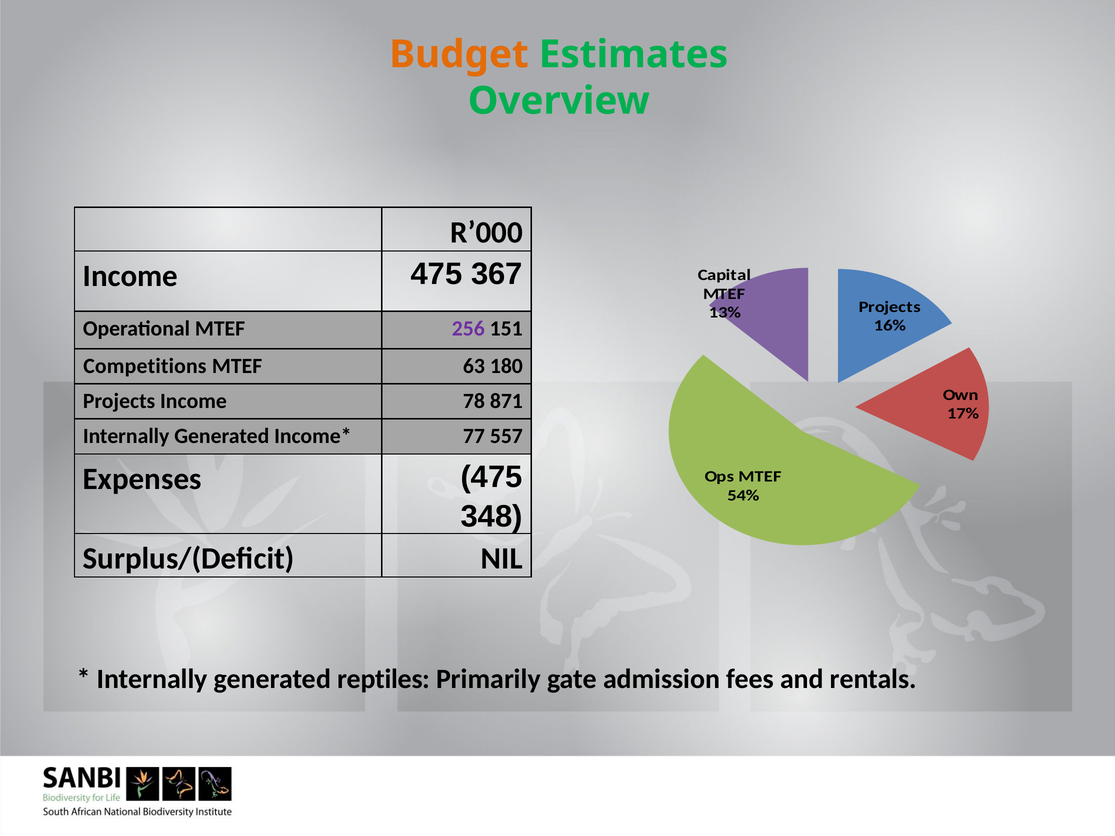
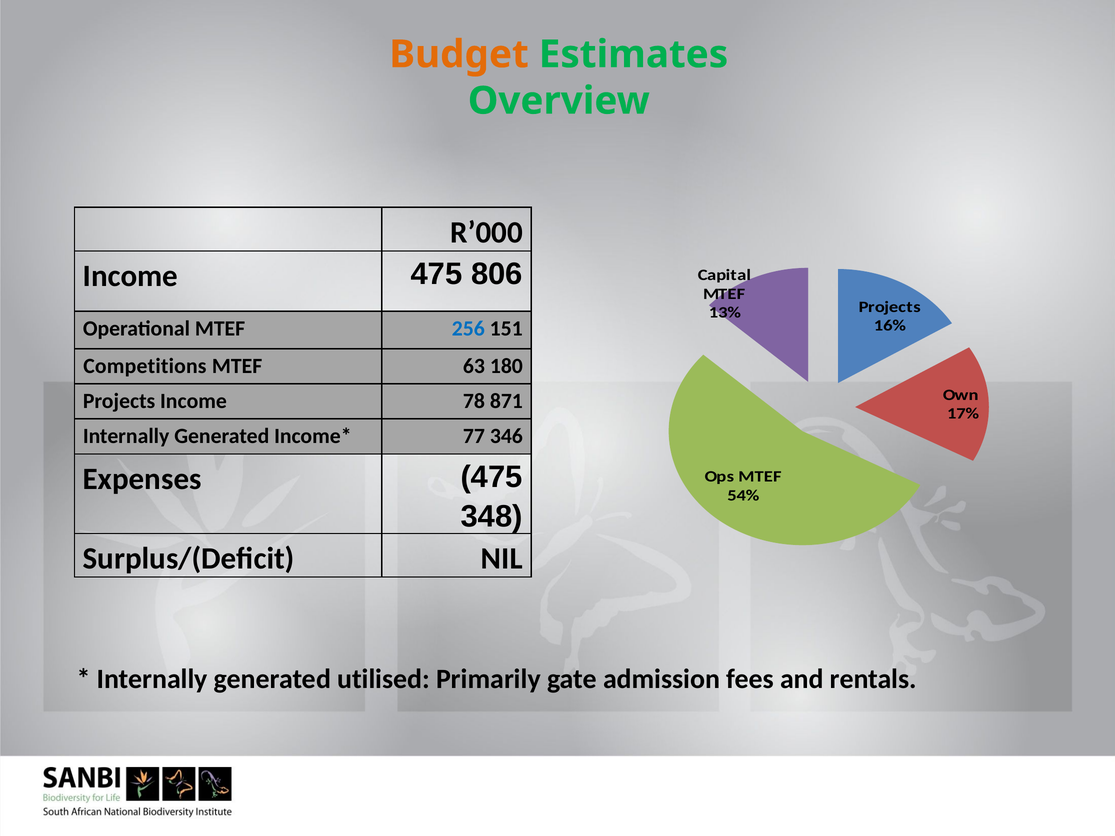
367: 367 -> 806
256 colour: purple -> blue
557: 557 -> 346
reptiles: reptiles -> utilised
